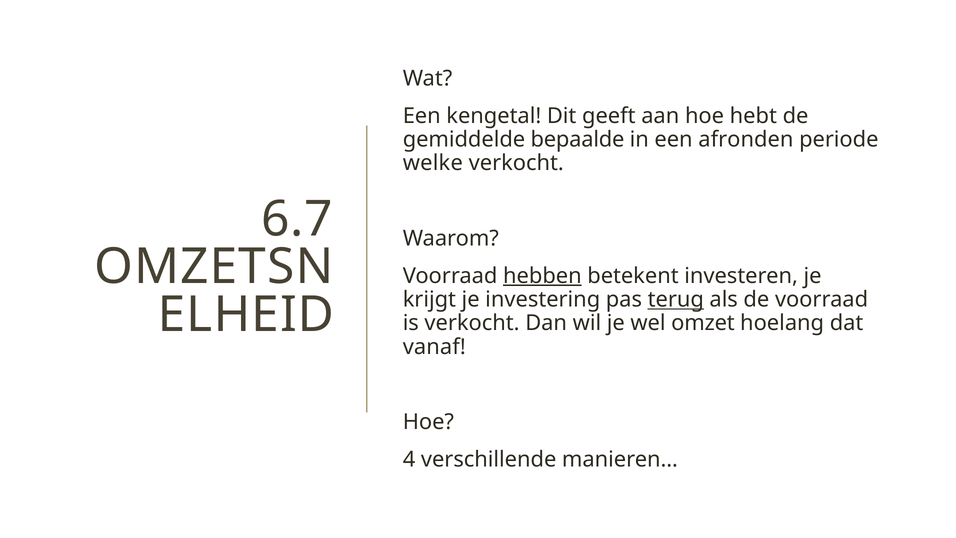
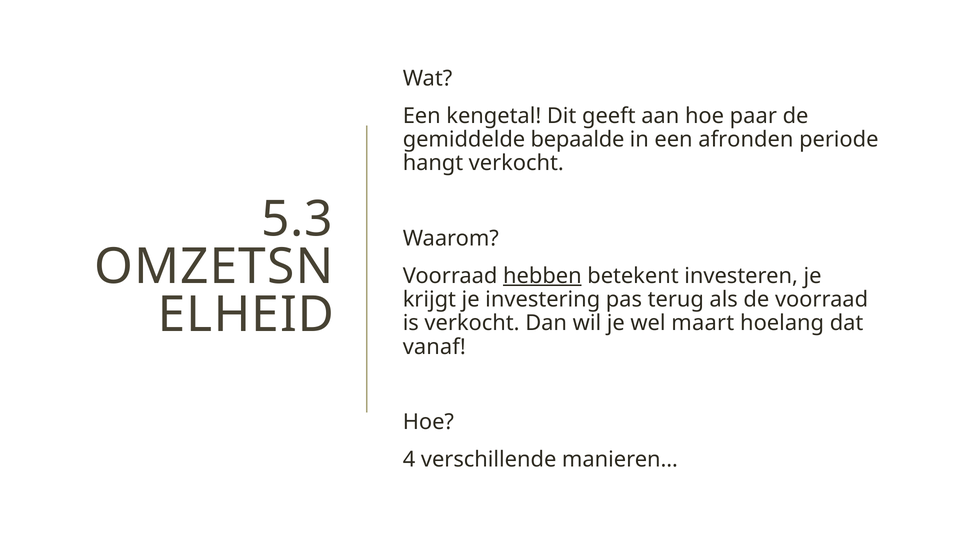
hebt: hebt -> paar
welke: welke -> hangt
6.7: 6.7 -> 5.3
terug underline: present -> none
omzet: omzet -> maart
